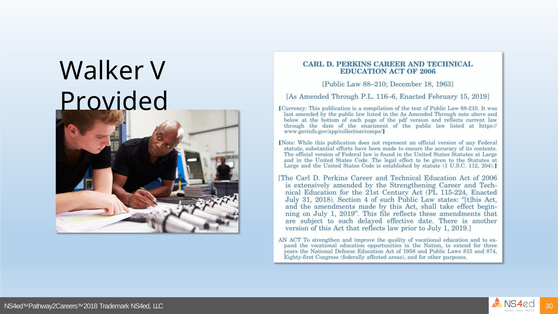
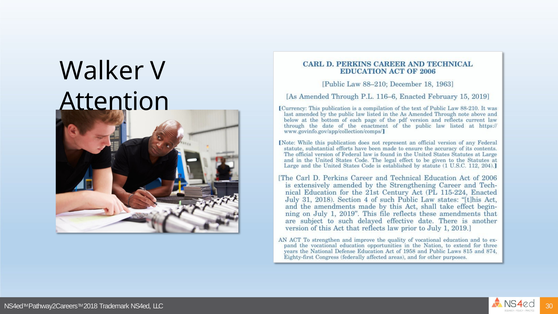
Provided: Provided -> Attention
